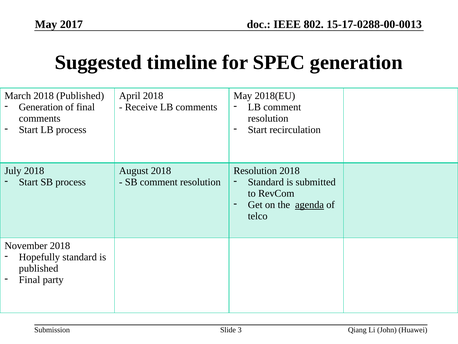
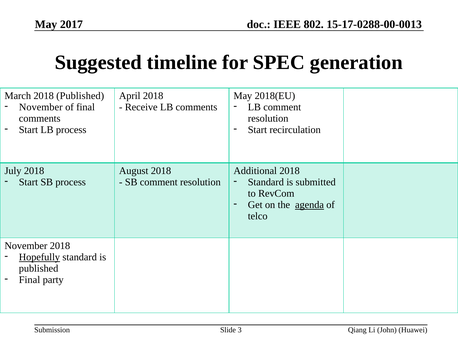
Generation at (41, 107): Generation -> November
Resolution at (255, 171): Resolution -> Additional
Hopefully underline: none -> present
